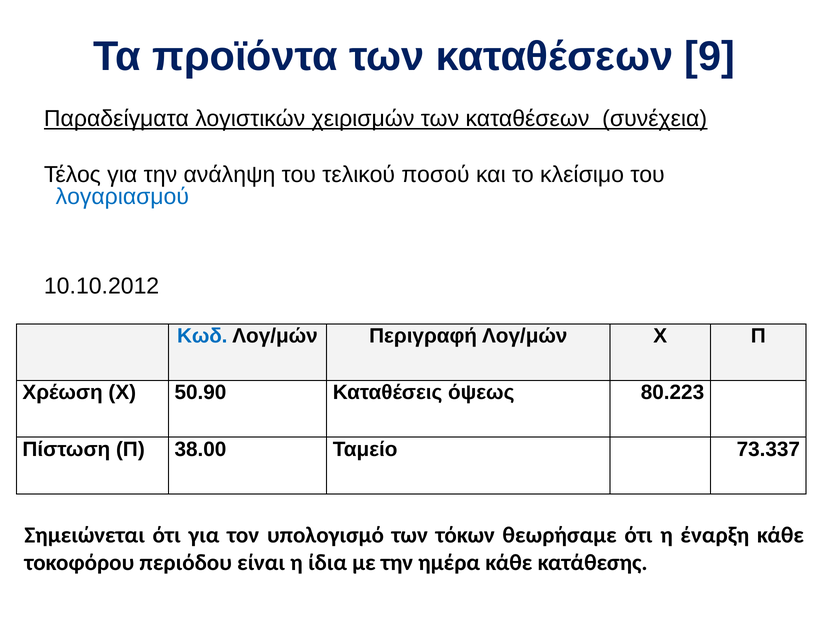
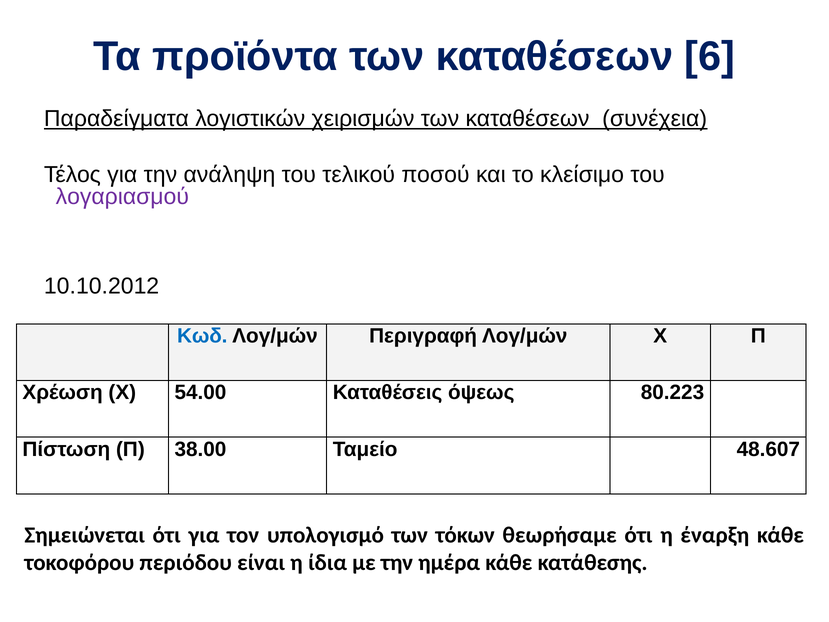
9: 9 -> 6
λογαριασμού colour: blue -> purple
50.90: 50.90 -> 54.00
73.337: 73.337 -> 48.607
